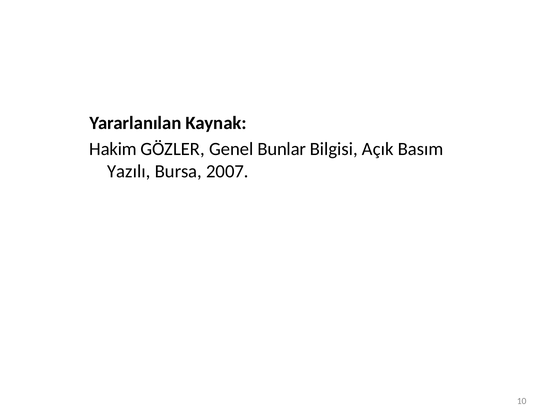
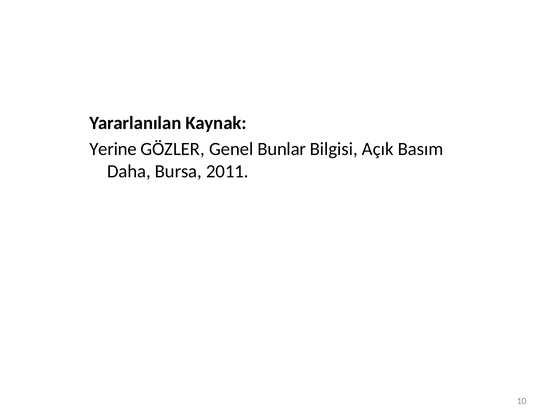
Hakim: Hakim -> Yerine
Yazılı: Yazılı -> Daha
2007: 2007 -> 2011
